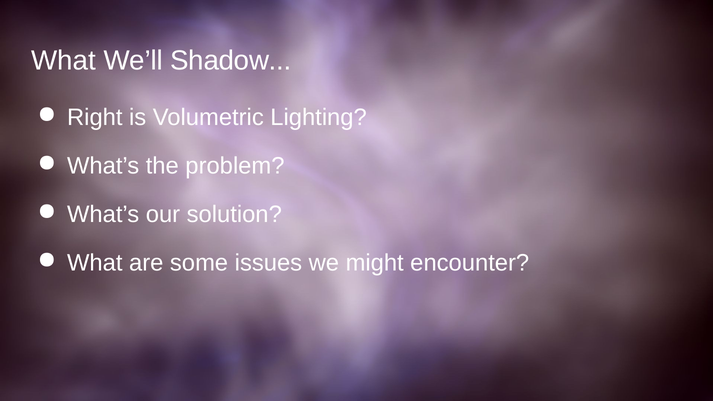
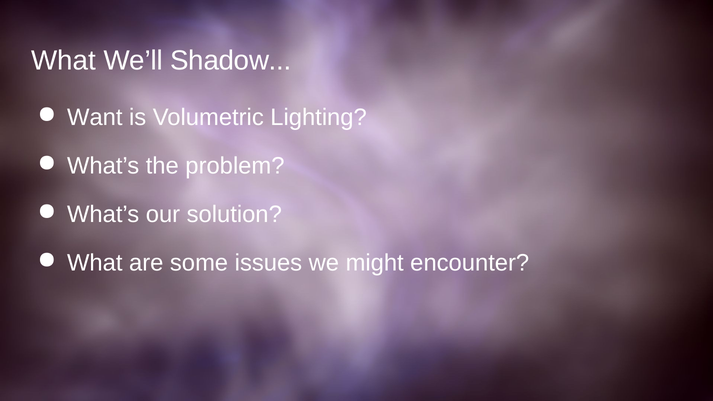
Right: Right -> Want
